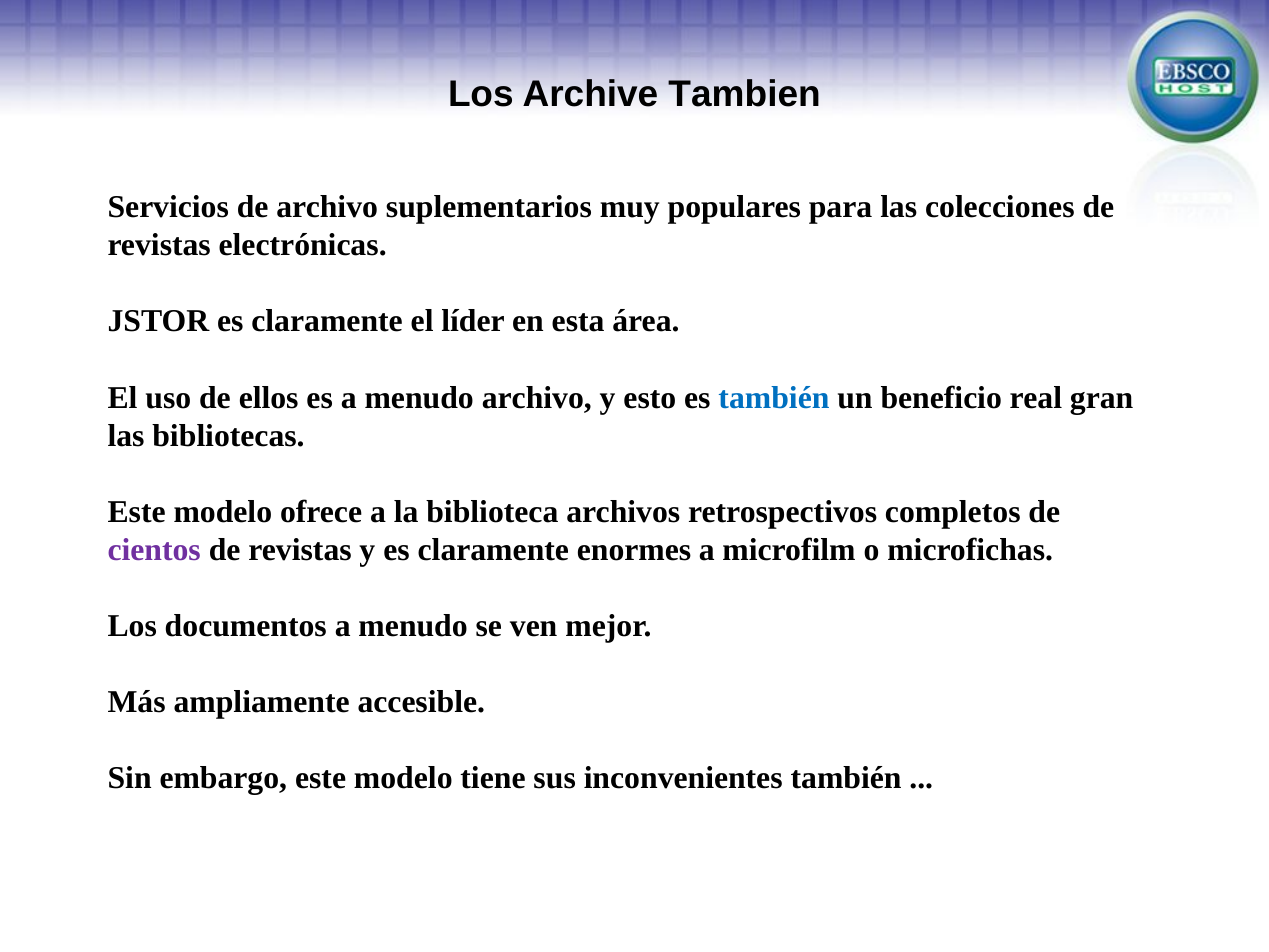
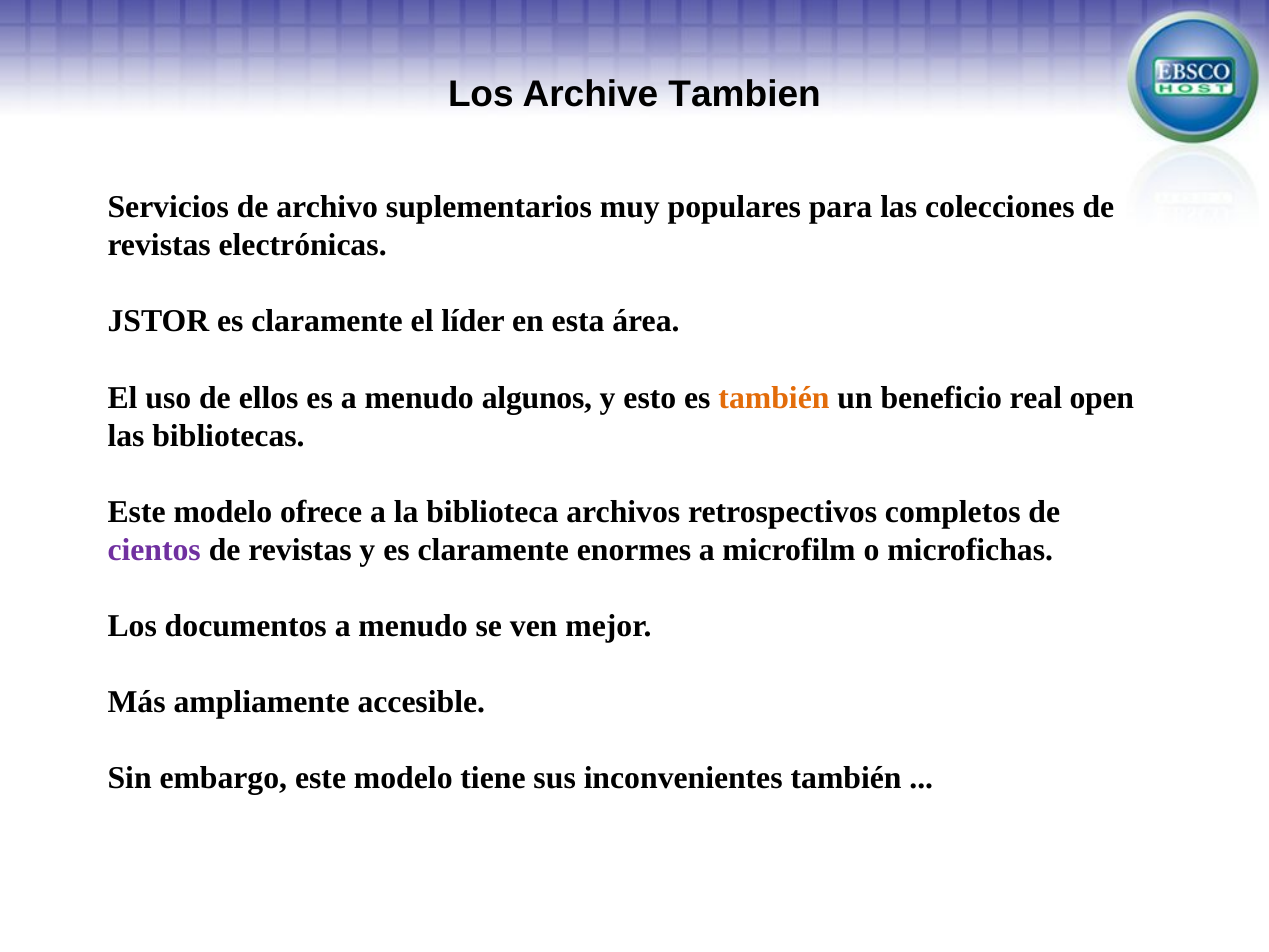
menudo archivo: archivo -> algunos
también at (774, 398) colour: blue -> orange
gran: gran -> open
